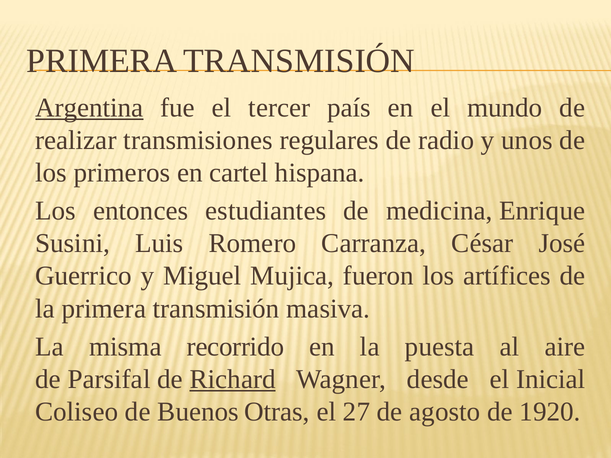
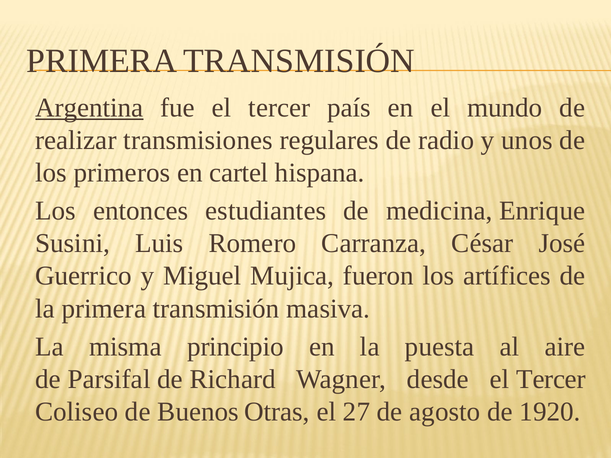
recorrido: recorrido -> principio
Richard underline: present -> none
desde el Inicial: Inicial -> Tercer
